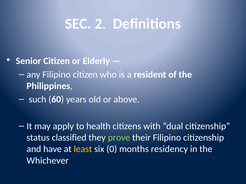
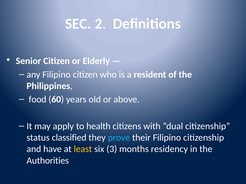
such: such -> food
prove colour: light green -> light blue
0: 0 -> 3
Whichever: Whichever -> Authorities
